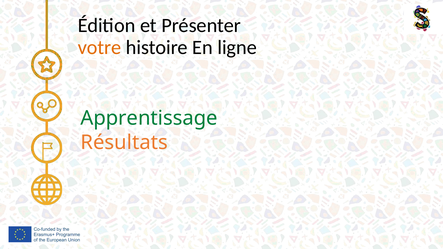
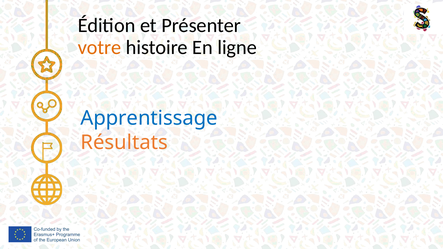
Apprentissage colour: green -> blue
